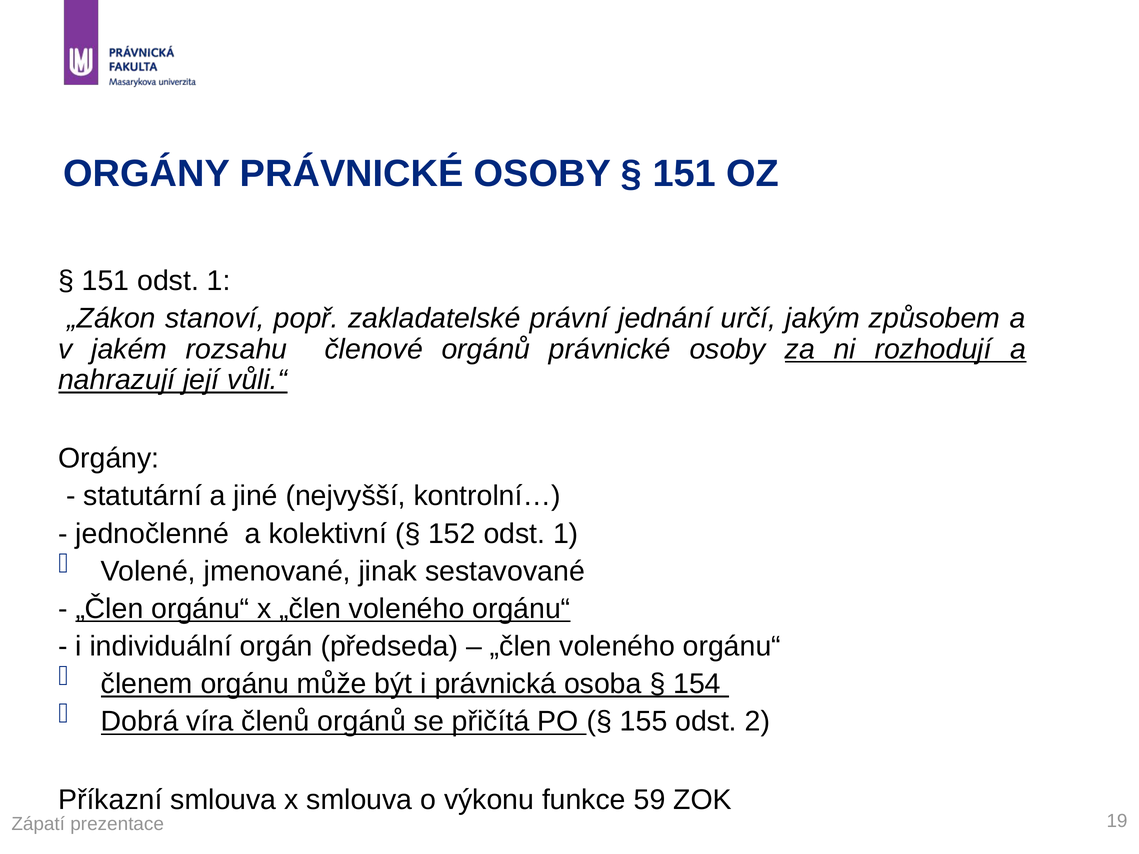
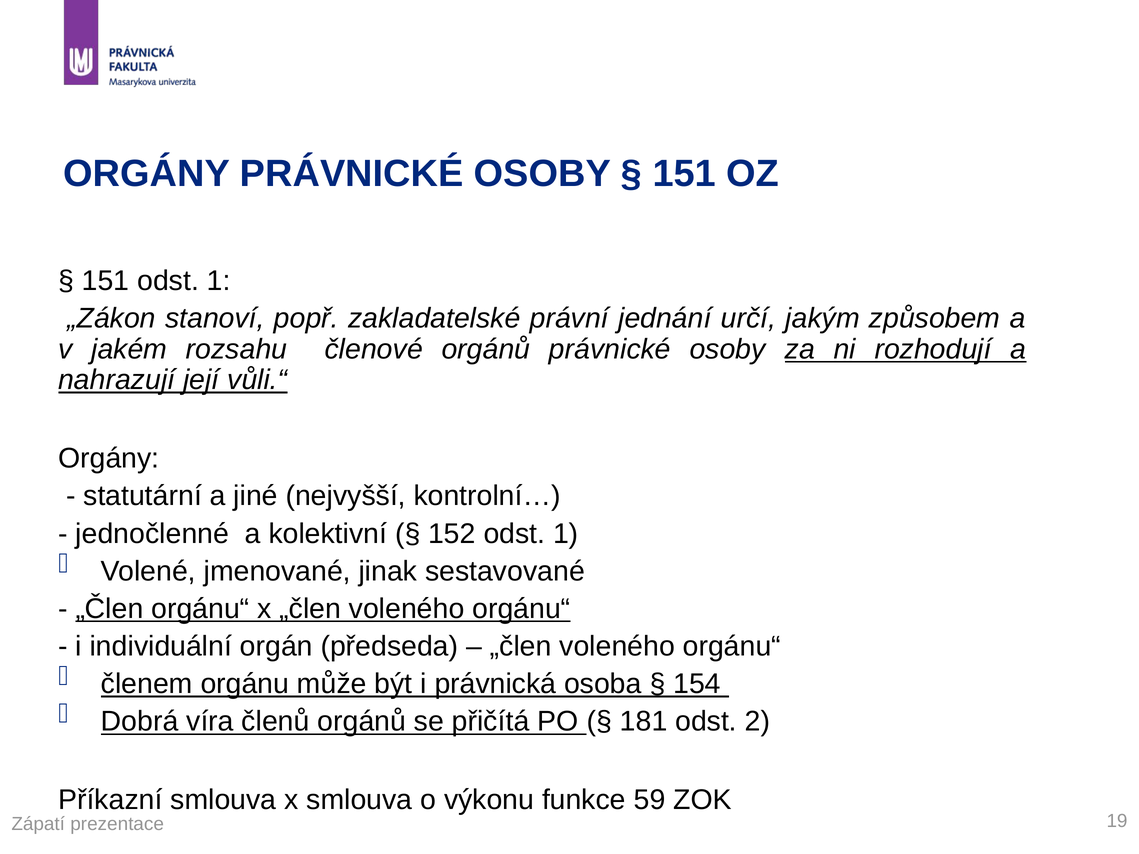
155: 155 -> 181
